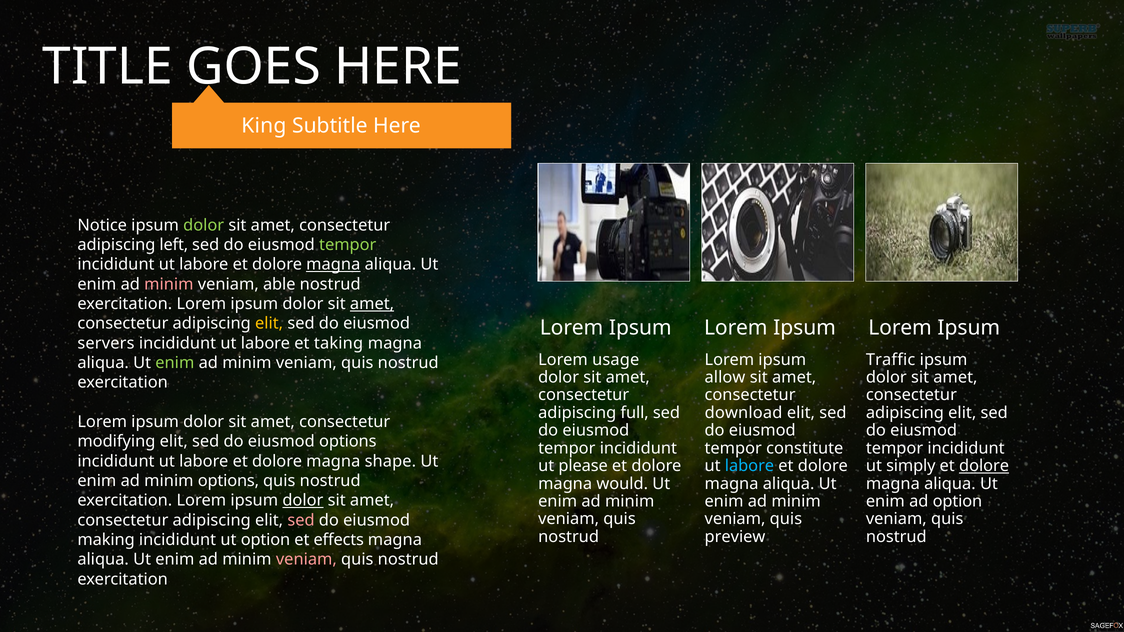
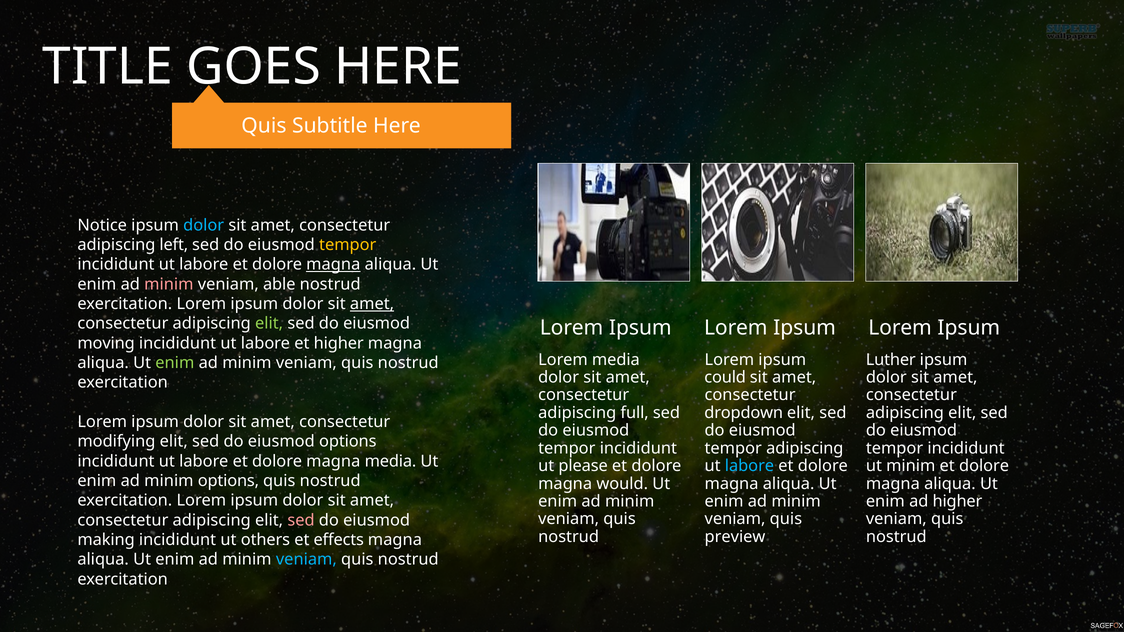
King at (264, 126): King -> Quis
dolor at (204, 225) colour: light green -> light blue
tempor at (348, 245) colour: light green -> yellow
elit at (269, 324) colour: yellow -> light green
servers: servers -> moving
et taking: taking -> higher
Lorem usage: usage -> media
Traffic: Traffic -> Luther
allow: allow -> could
download: download -> dropdown
tempor constitute: constitute -> adipiscing
magna shape: shape -> media
ut simply: simply -> minim
dolore at (984, 466) underline: present -> none
dolor at (303, 501) underline: present -> none
ad option: option -> higher
ut option: option -> others
veniam at (306, 560) colour: pink -> light blue
